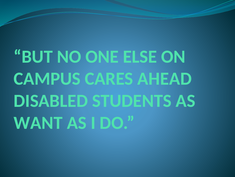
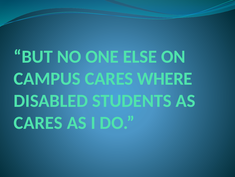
AHEAD: AHEAD -> WHERE
WANT at (38, 122): WANT -> CARES
